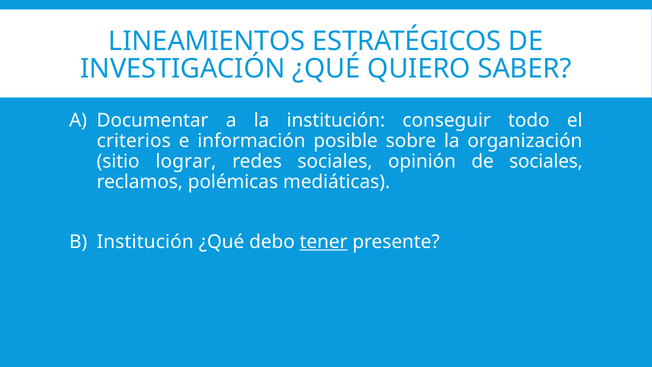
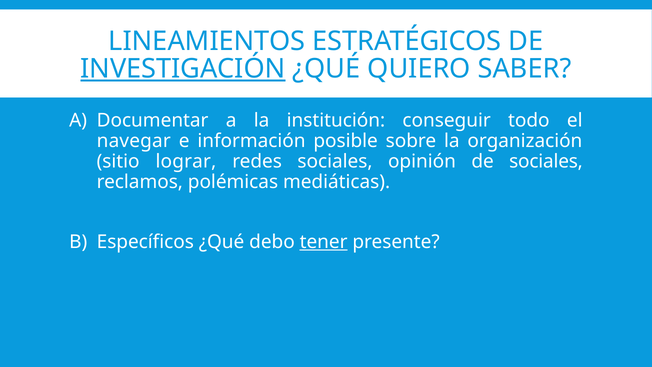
INVESTIGACIÓN underline: none -> present
criterios: criterios -> navegar
Institución at (145, 242): Institución -> Específicos
